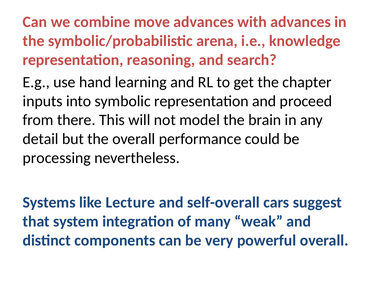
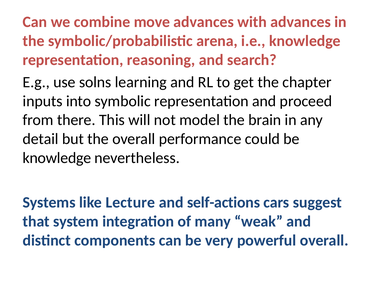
hand: hand -> solns
processing at (57, 158): processing -> knowledge
self-overall: self-overall -> self-actions
